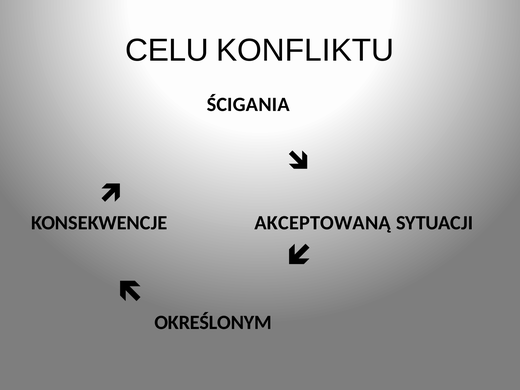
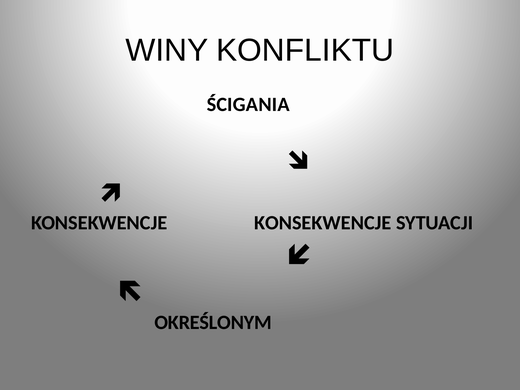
CELU: CELU -> WINY
KONSEKWENCJE AKCEPTOWANĄ: AKCEPTOWANĄ -> KONSEKWENCJE
